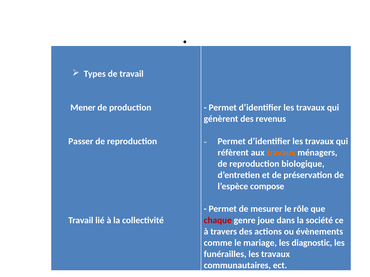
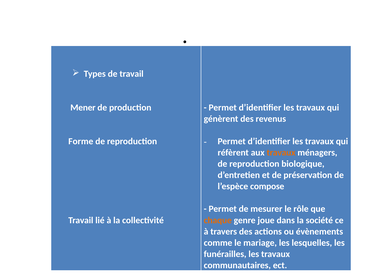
Passer: Passer -> Forme
chaque colour: red -> orange
diagnostic: diagnostic -> lesquelles
